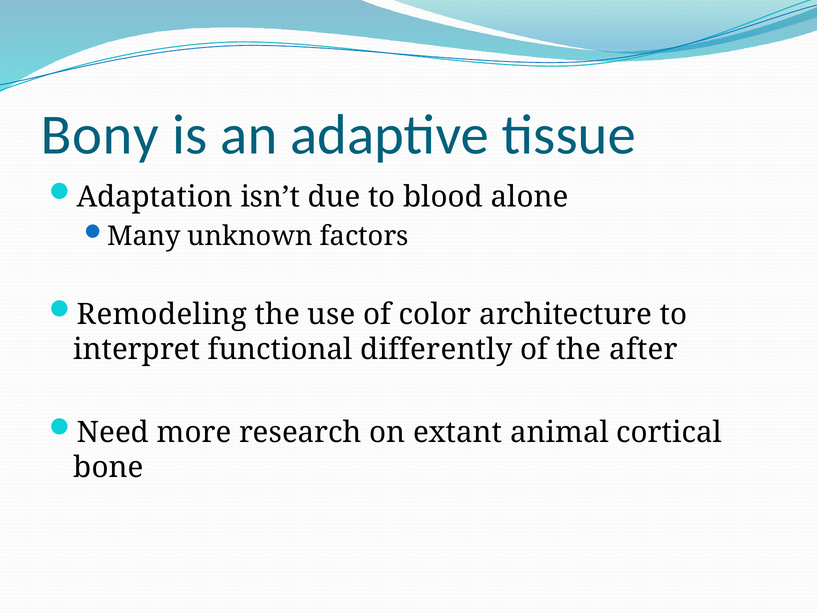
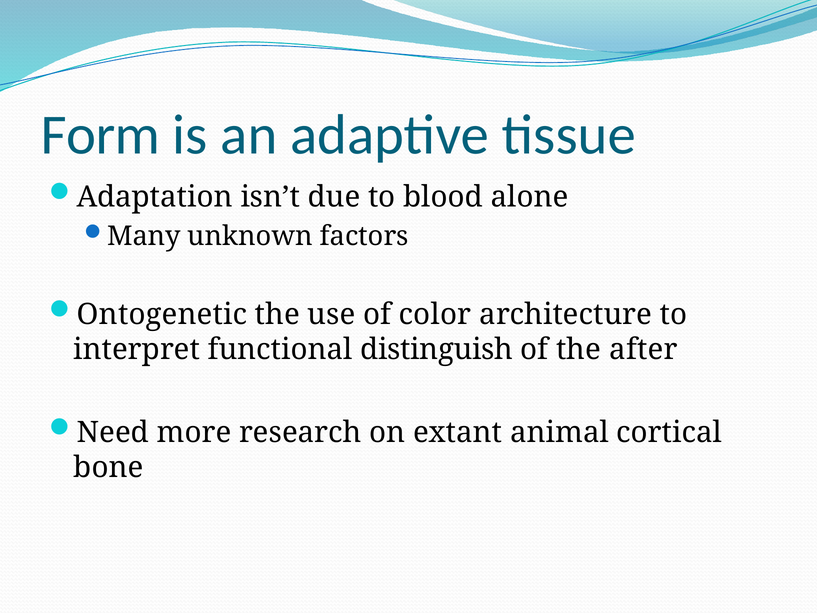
Bony: Bony -> Form
Remodeling: Remodeling -> Ontogenetic
differently: differently -> distinguish
